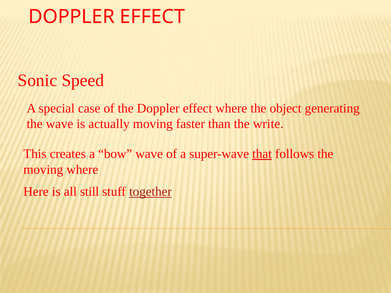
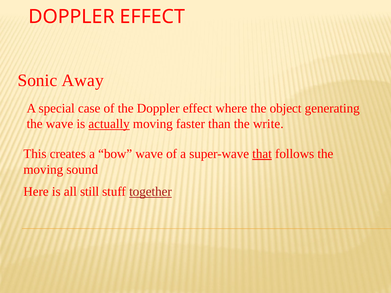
Speed: Speed -> Away
actually underline: none -> present
moving where: where -> sound
